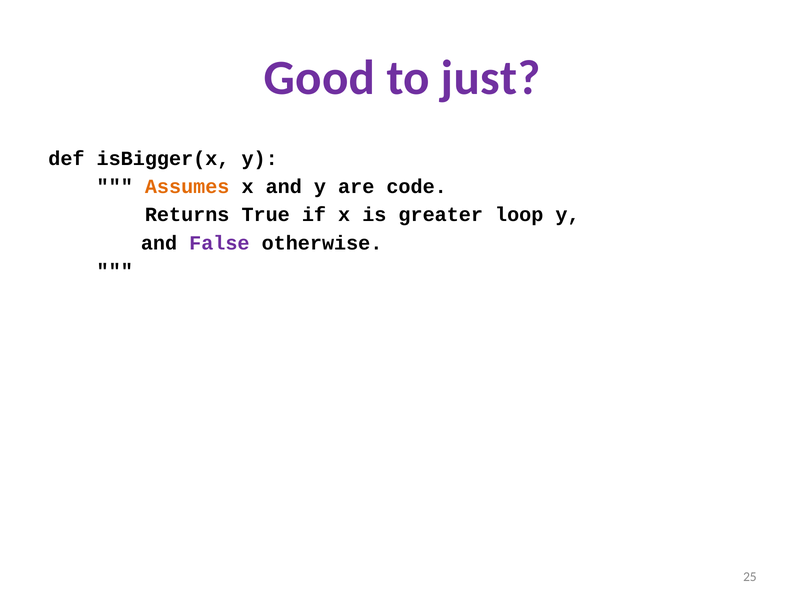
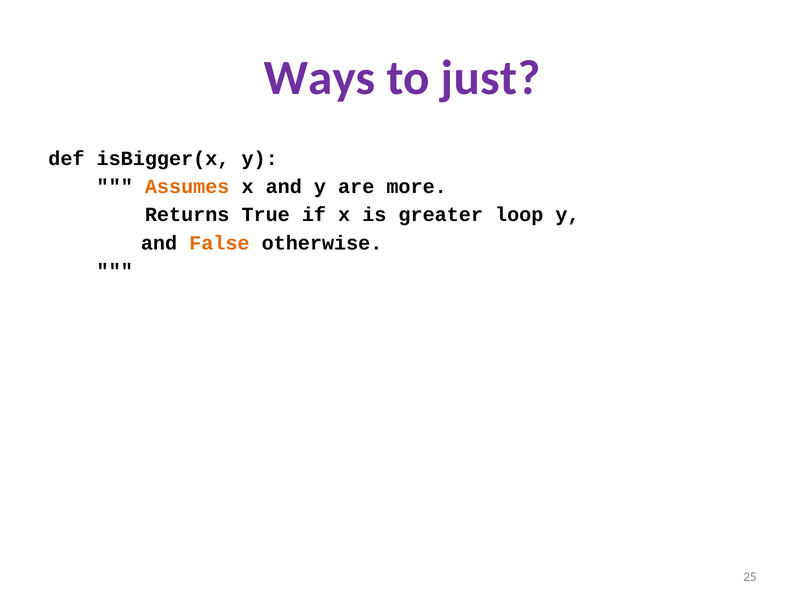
Good: Good -> Ways
code: code -> more
False colour: purple -> orange
